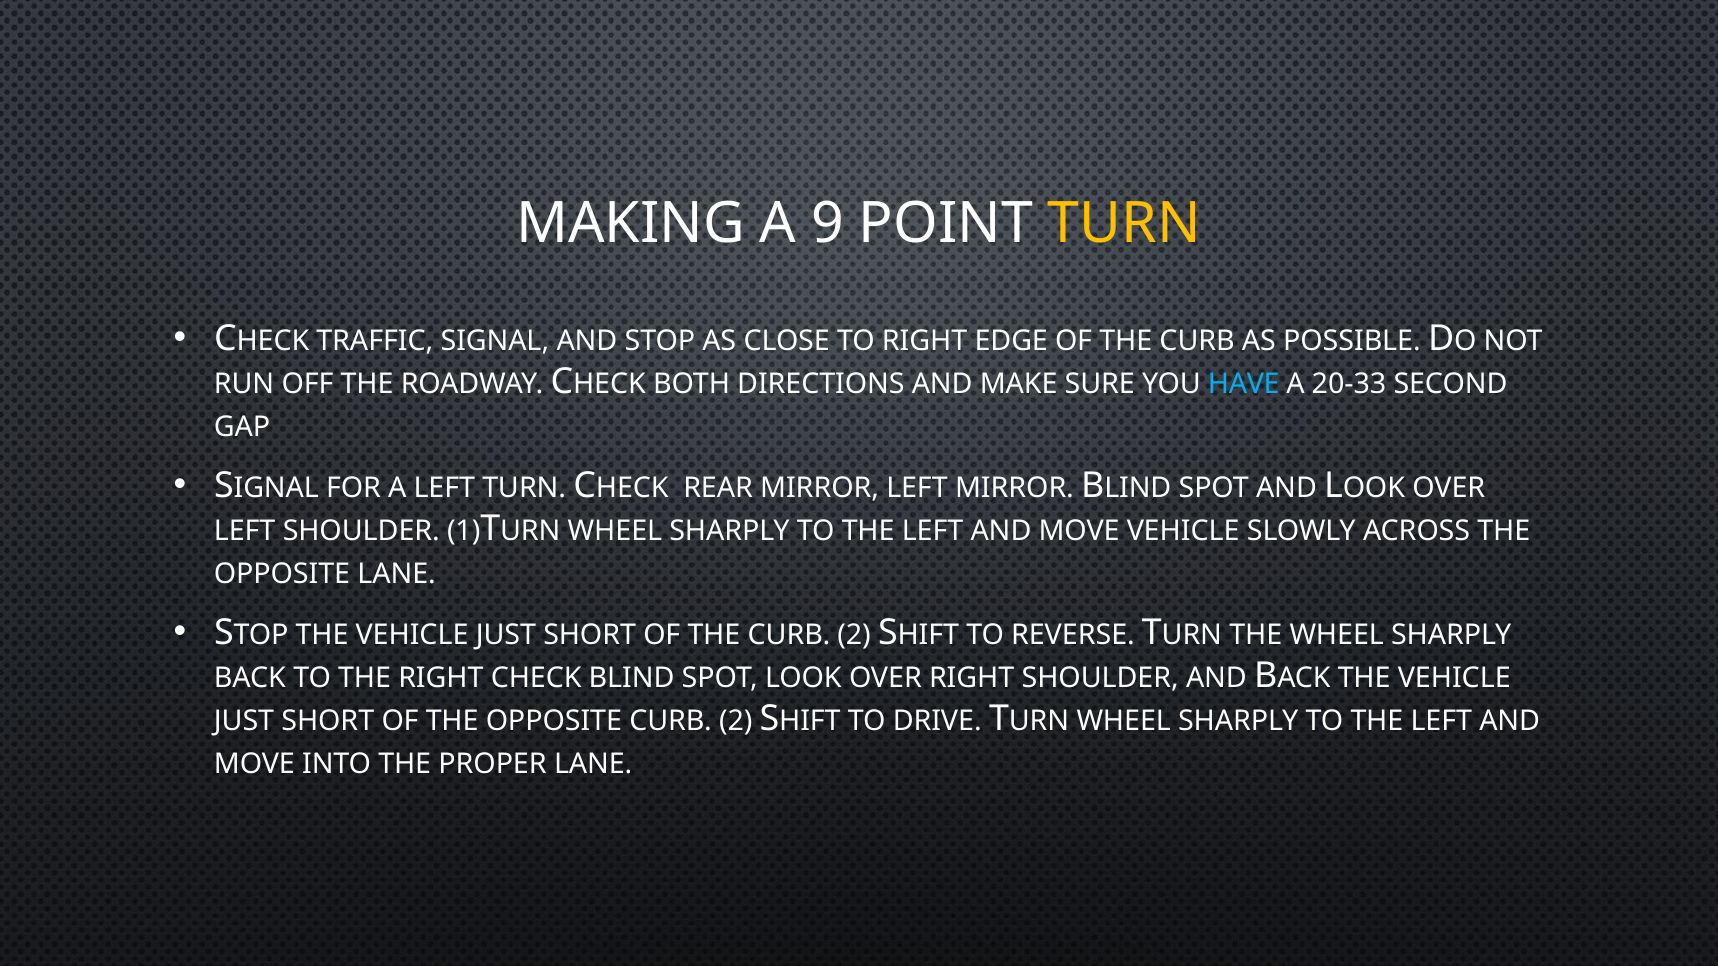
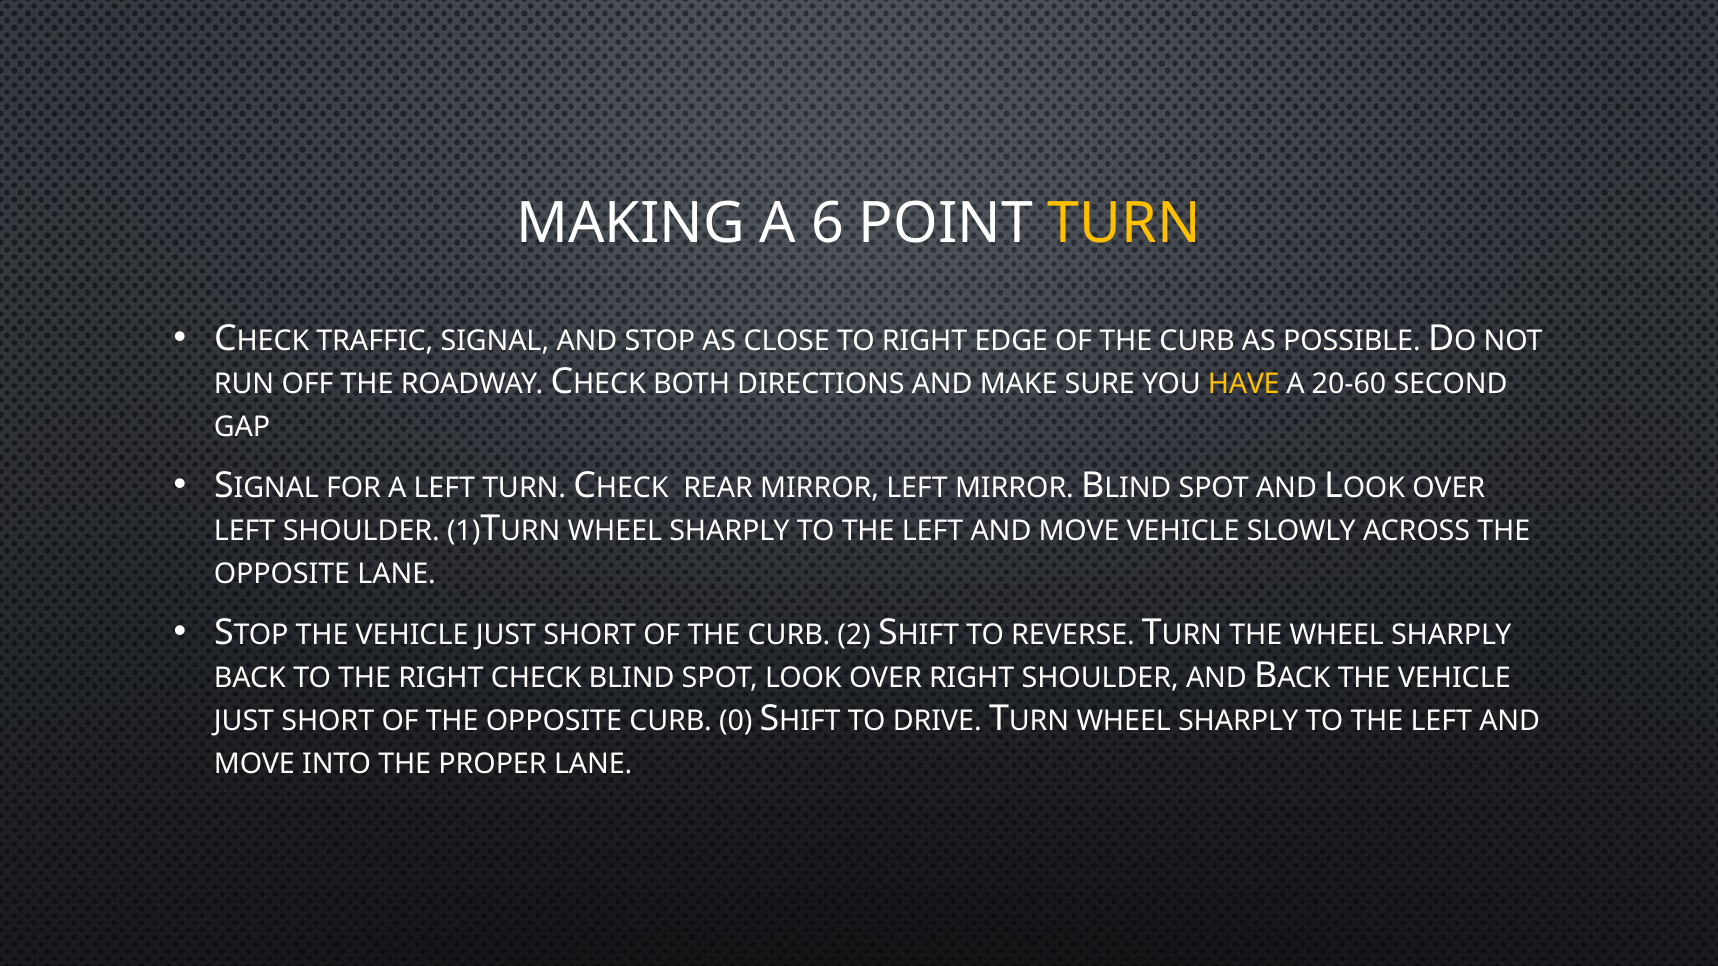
9: 9 -> 6
HAVE colour: light blue -> yellow
20-33: 20-33 -> 20-60
OPPOSITE CURB 2: 2 -> 0
